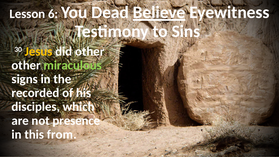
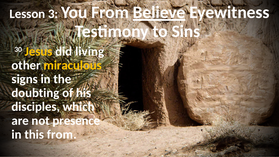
6: 6 -> 3
You Dead: Dead -> From
did other: other -> living
miraculous colour: light green -> yellow
recorded: recorded -> doubting
